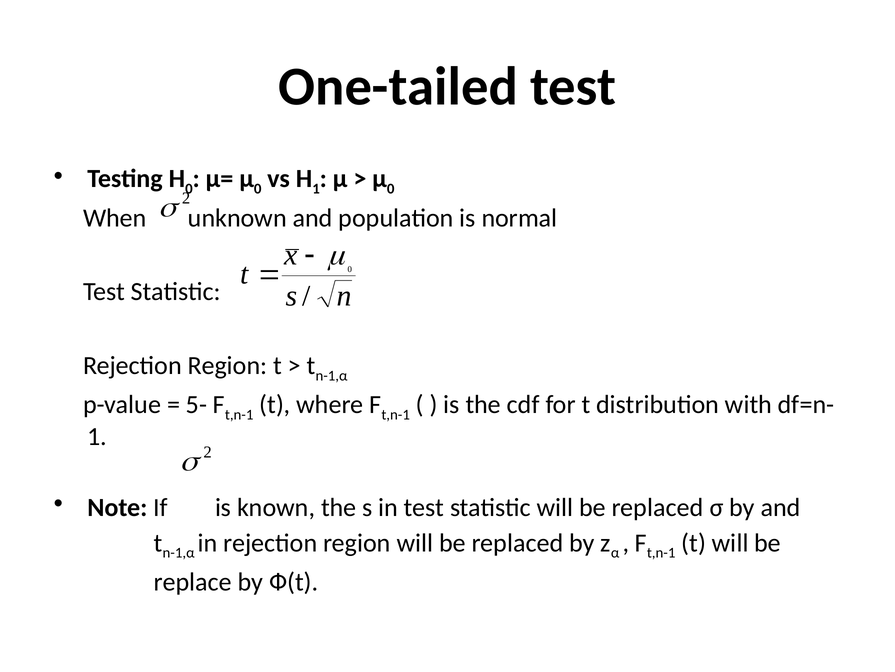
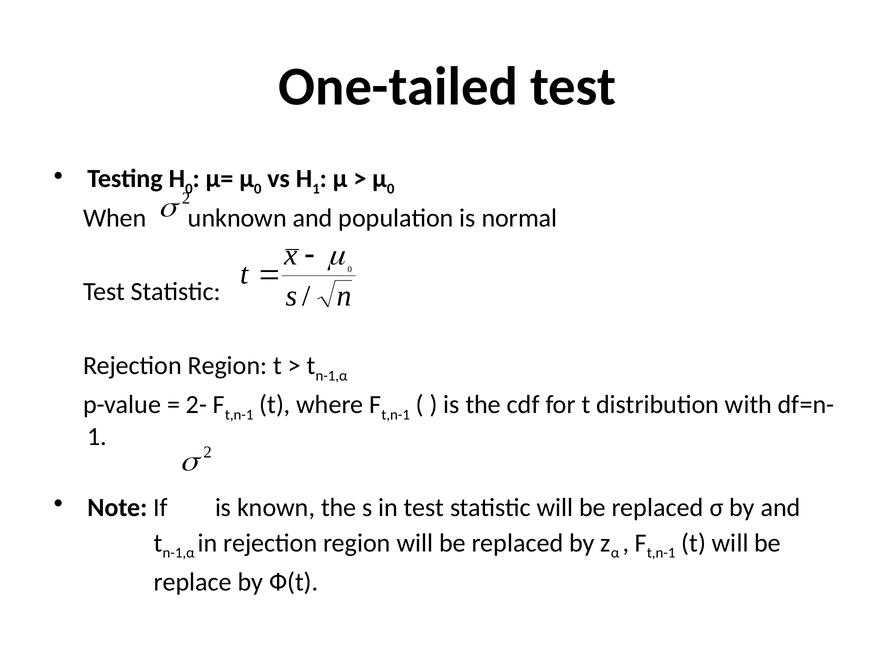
5-: 5- -> 2-
